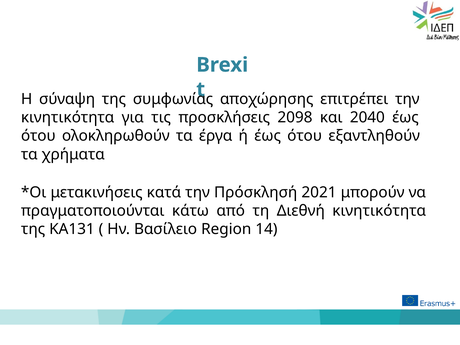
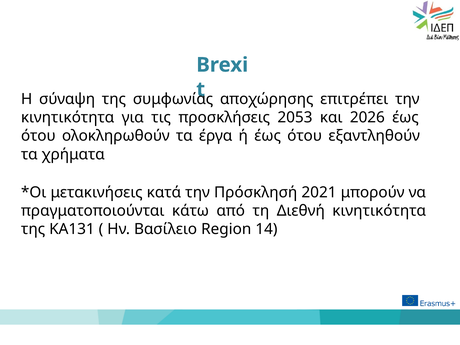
2098: 2098 -> 2053
2040: 2040 -> 2026
